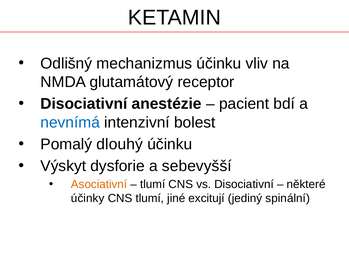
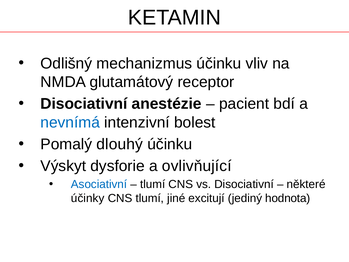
sebevyšší: sebevyšší -> ovlivňující
Asociativní colour: orange -> blue
spinální: spinální -> hodnota
